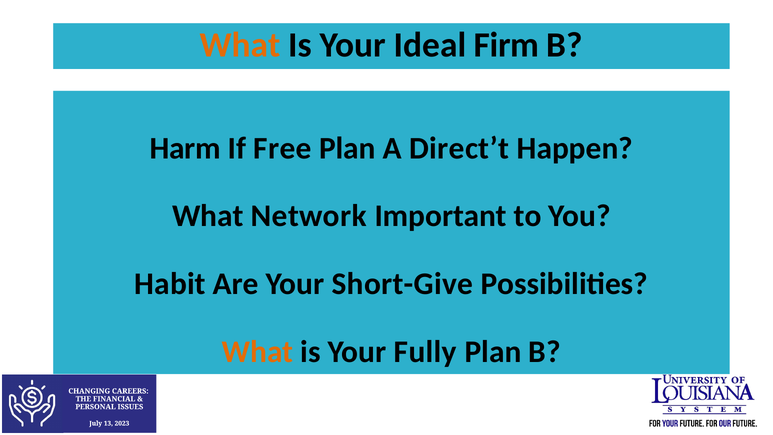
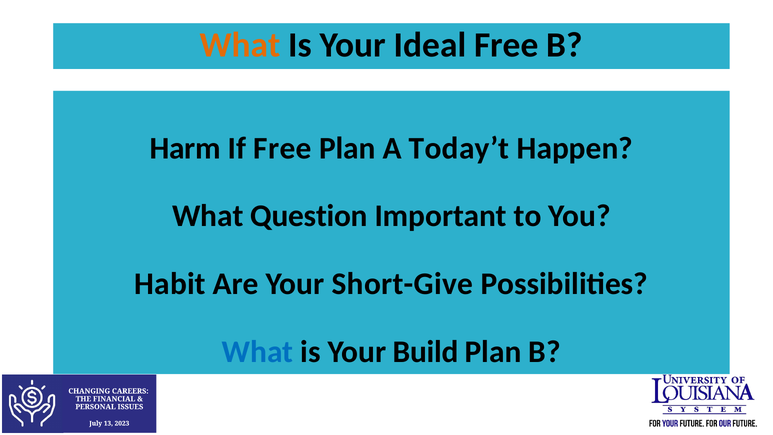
Ideal Firm: Firm -> Free
Direct’t: Direct’t -> Today’t
Network: Network -> Question
What at (258, 352) colour: orange -> blue
Fully: Fully -> Build
